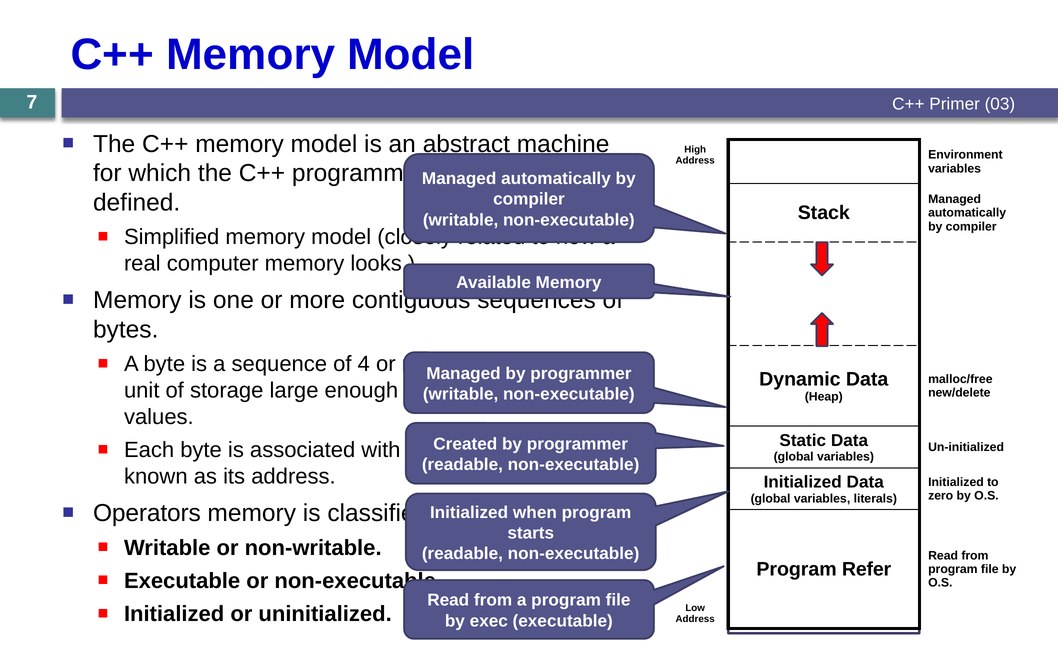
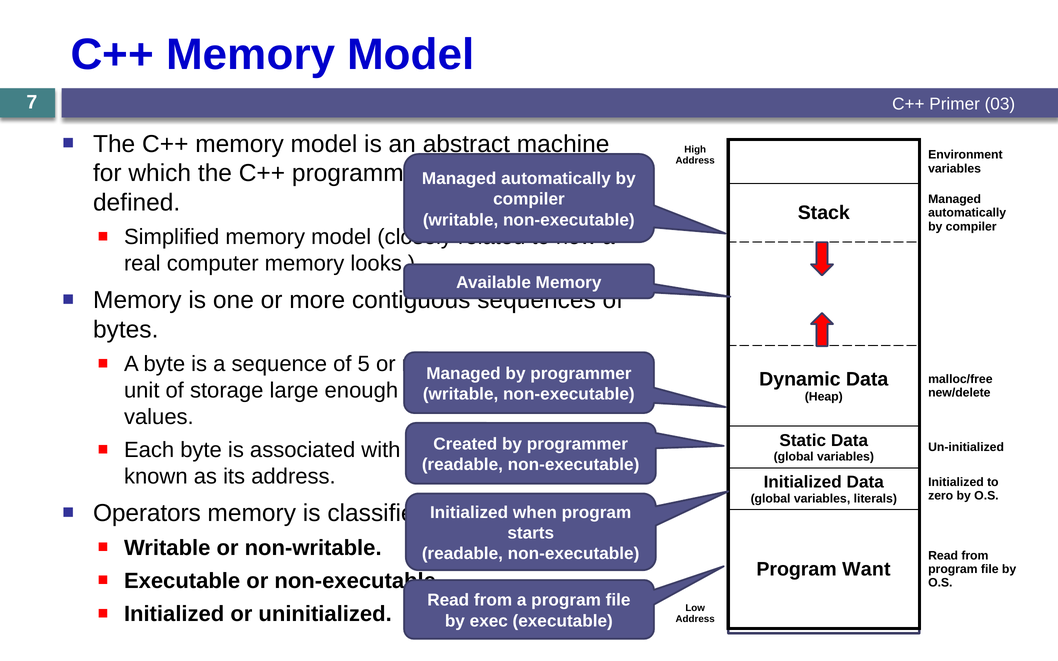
4: 4 -> 5
Refer: Refer -> Want
